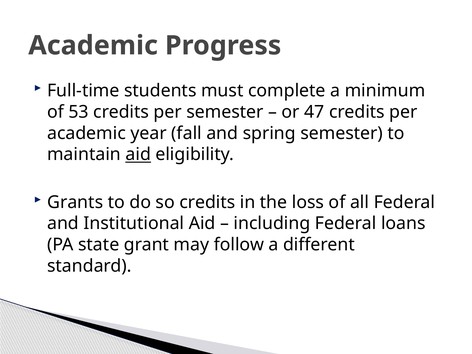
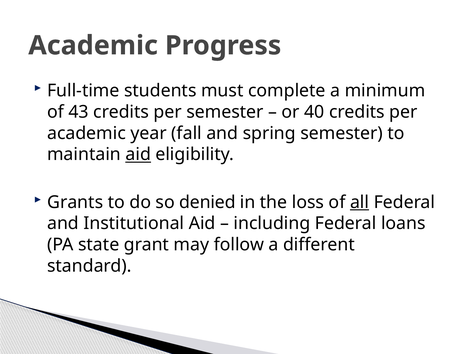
53: 53 -> 43
47: 47 -> 40
so credits: credits -> denied
all underline: none -> present
